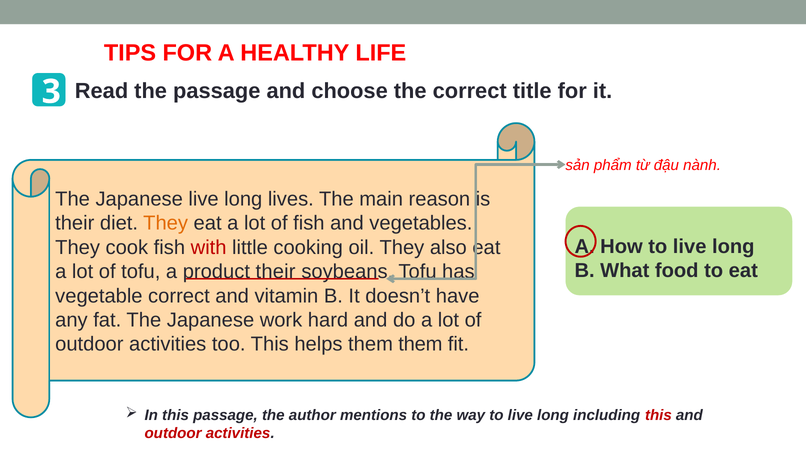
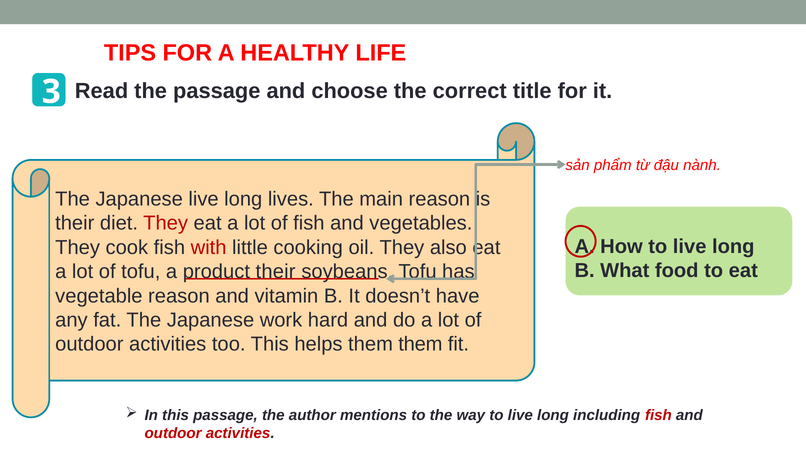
They at (166, 223) colour: orange -> red
vegetable correct: correct -> reason
including this: this -> fish
